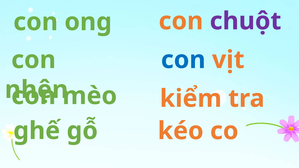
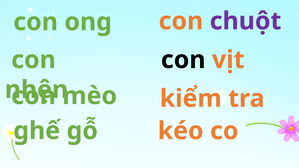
con at (183, 60) colour: blue -> black
